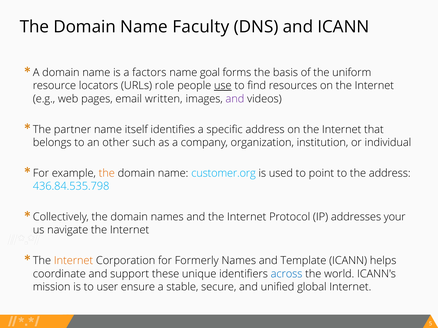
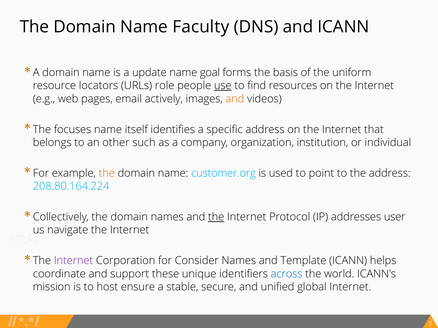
factors: factors -> update
written: written -> actively
and at (235, 99) colour: purple -> orange
partner: partner -> focuses
436.84.535.798: 436.84.535.798 -> 208.80.164.224
the at (216, 217) underline: none -> present
your: your -> user
Internet at (74, 261) colour: orange -> purple
Formerly: Formerly -> Consider
user: user -> host
